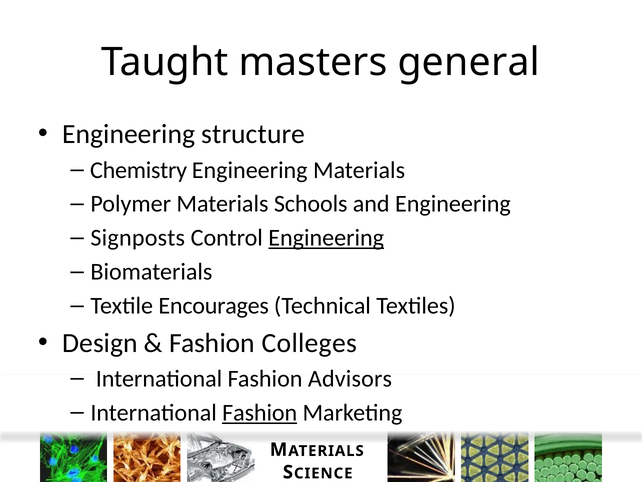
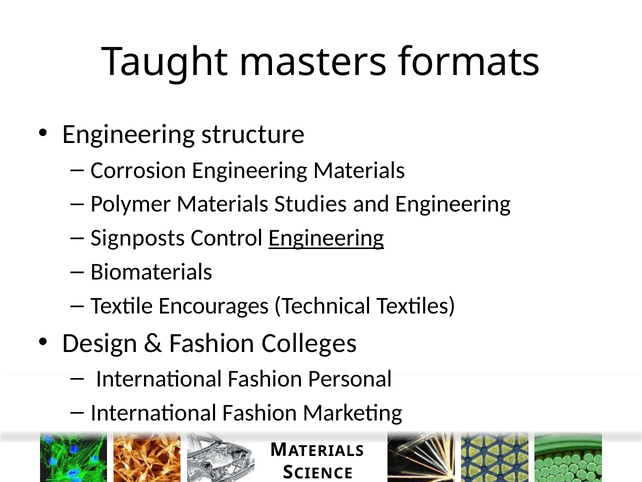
general: general -> formats
Chemistry: Chemistry -> Corrosion
Schools: Schools -> Studies
Advisors: Advisors -> Personal
Fashion at (260, 412) underline: present -> none
